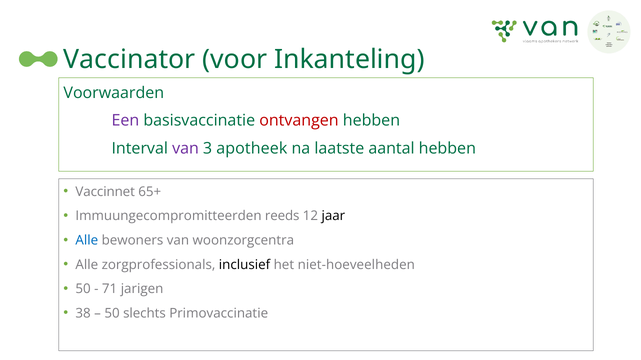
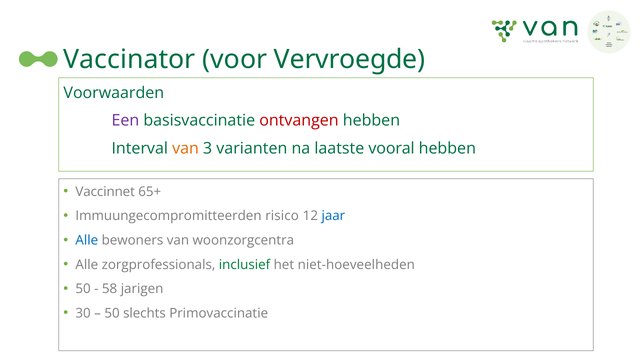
Inkanteling: Inkanteling -> Vervroegde
van at (185, 149) colour: purple -> orange
apotheek: apotheek -> varianten
aantal: aantal -> vooral
reeds: reeds -> risico
jaar colour: black -> blue
inclusief colour: black -> green
71: 71 -> 58
38: 38 -> 30
